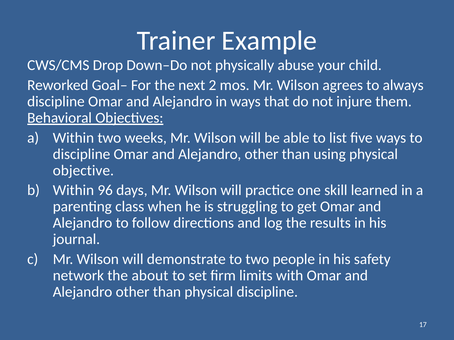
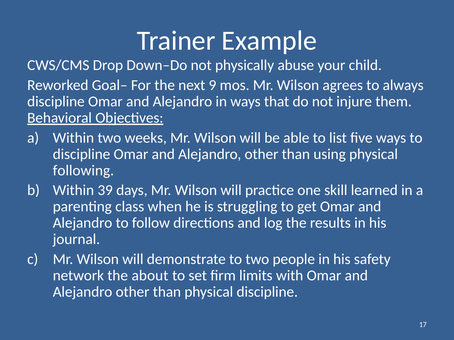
2: 2 -> 9
objective: objective -> following
96: 96 -> 39
